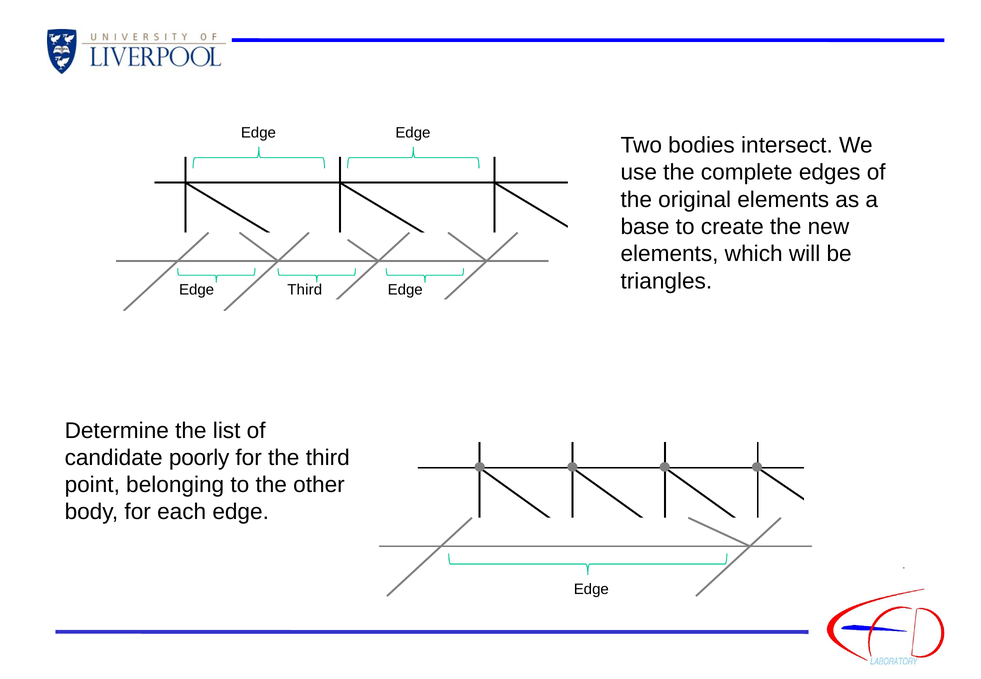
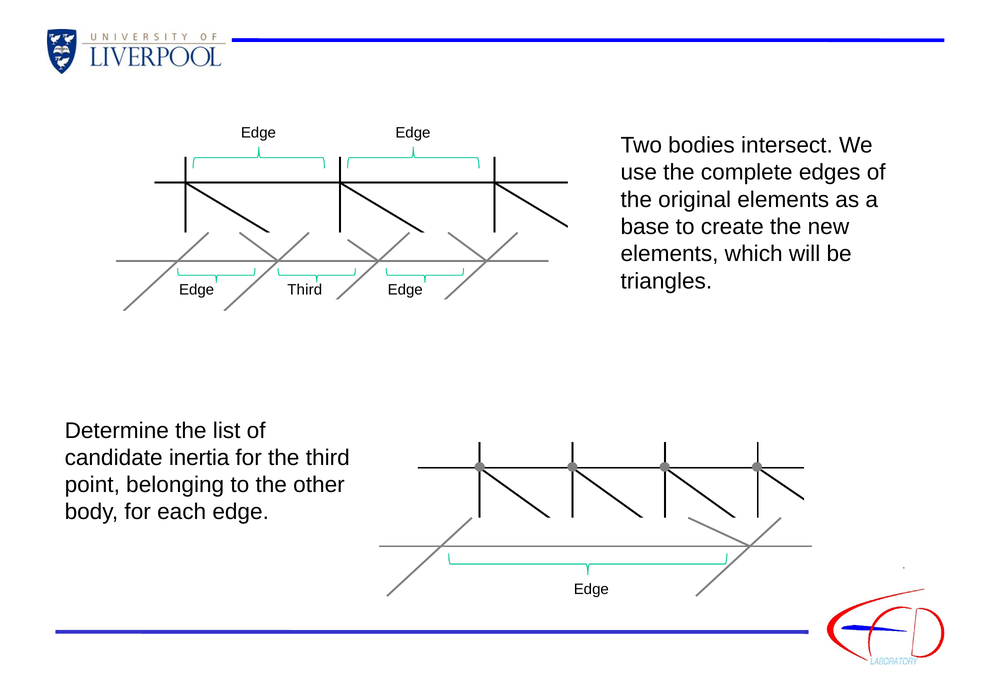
poorly: poorly -> inertia
